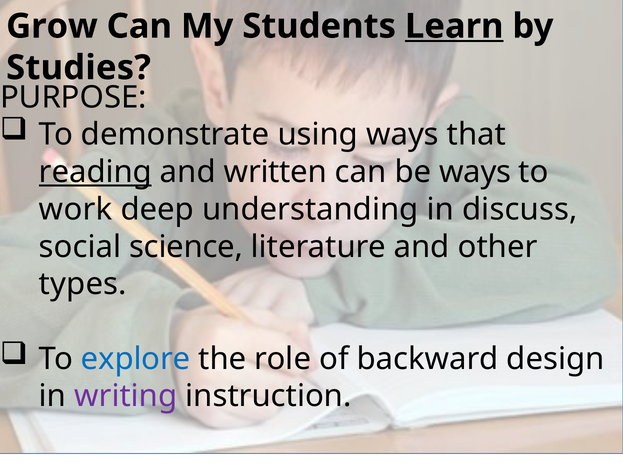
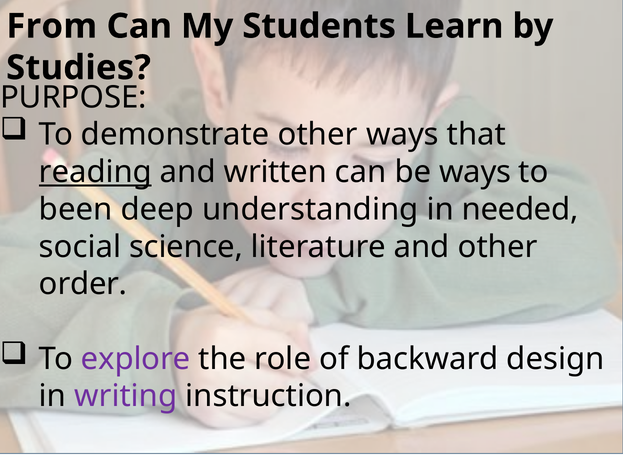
Grow: Grow -> From
Learn underline: present -> none
demonstrate using: using -> other
work: work -> been
discuss: discuss -> needed
types: types -> order
explore colour: blue -> purple
